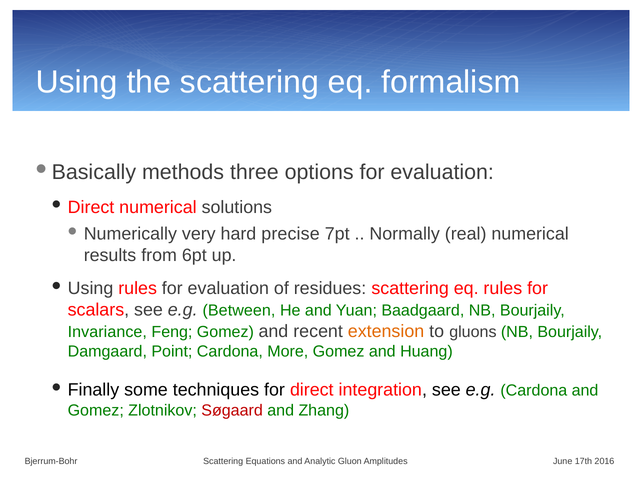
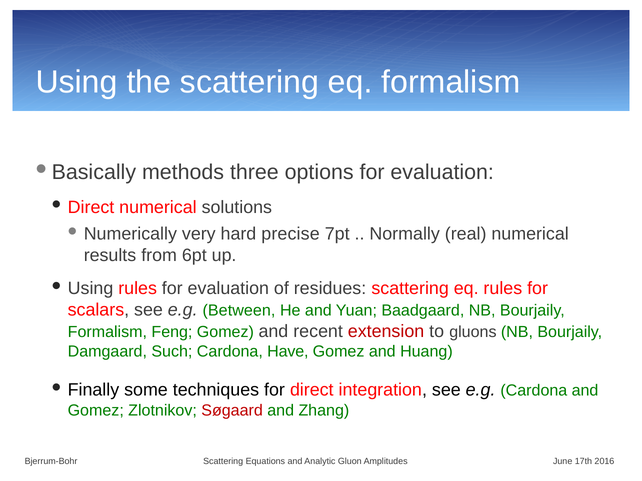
Invariance at (107, 332): Invariance -> Formalism
extension colour: orange -> red
Point: Point -> Such
More: More -> Have
